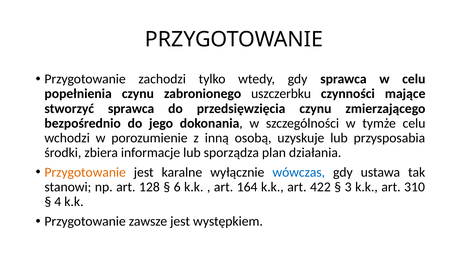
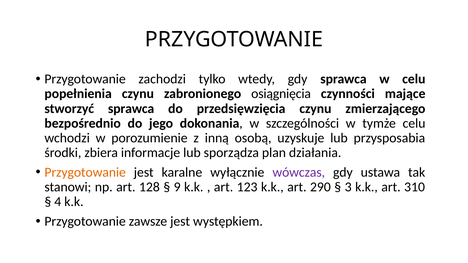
uszczerbku: uszczerbku -> osiągnięcia
wówczas colour: blue -> purple
6: 6 -> 9
164: 164 -> 123
422: 422 -> 290
